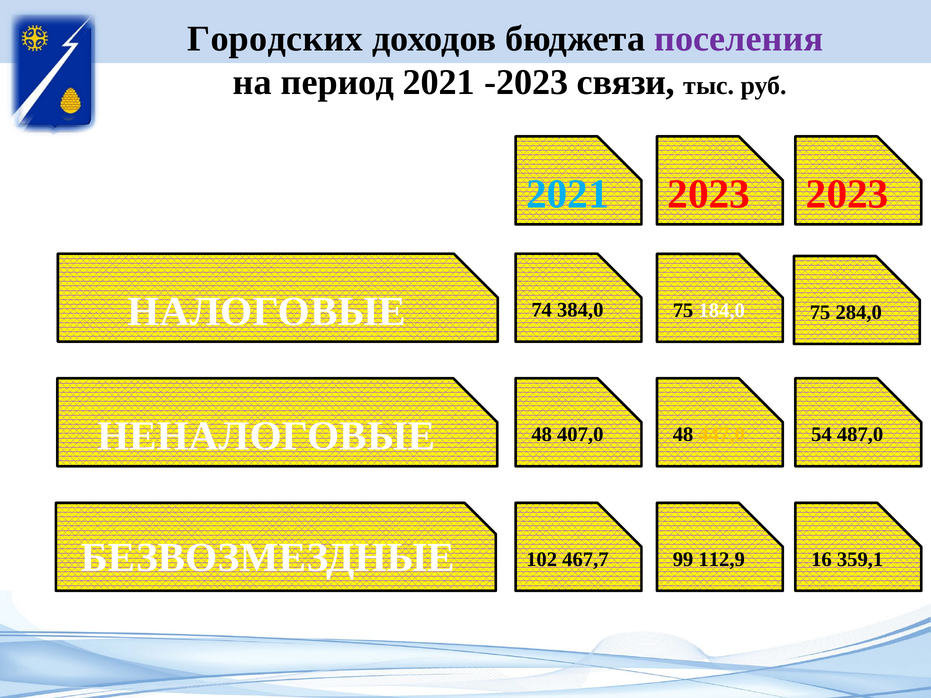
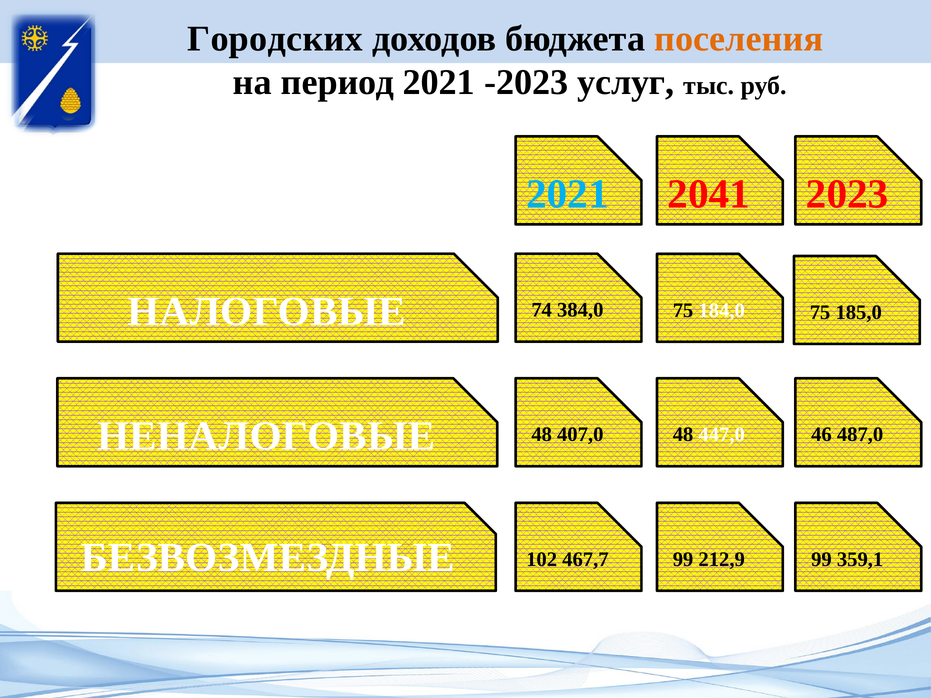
поселения colour: purple -> orange
связи: связи -> услуг
2023 at (709, 194): 2023 -> 2041
284,0: 284,0 -> 185,0
447,0 colour: yellow -> white
54: 54 -> 46
112,9: 112,9 -> 212,9
467,7 16: 16 -> 99
